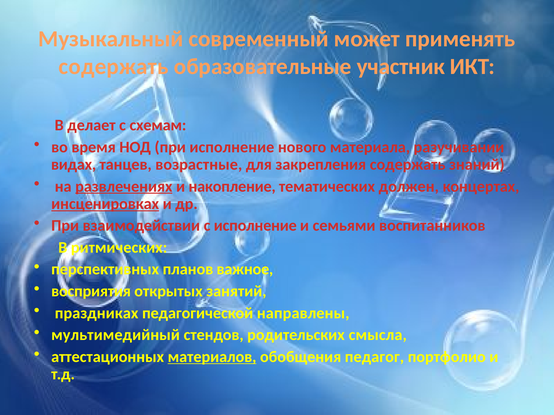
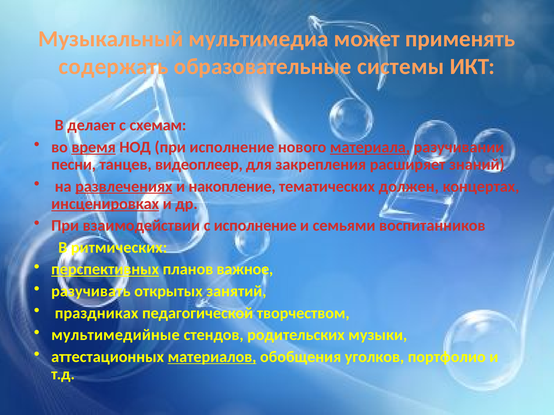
современный: современный -> мультимедиа
участник: участник -> системы
время underline: none -> present
материала underline: none -> present
видах: видах -> песни
возрастные: возрастные -> видеоплеер
закрепления содержать: содержать -> расширяет
перспективных underline: none -> present
восприятия: восприятия -> разучивать
направлены: направлены -> творчеством
мультимедийный: мультимедийный -> мультимедийные
смысла: смысла -> музыки
педагог: педагог -> уголков
